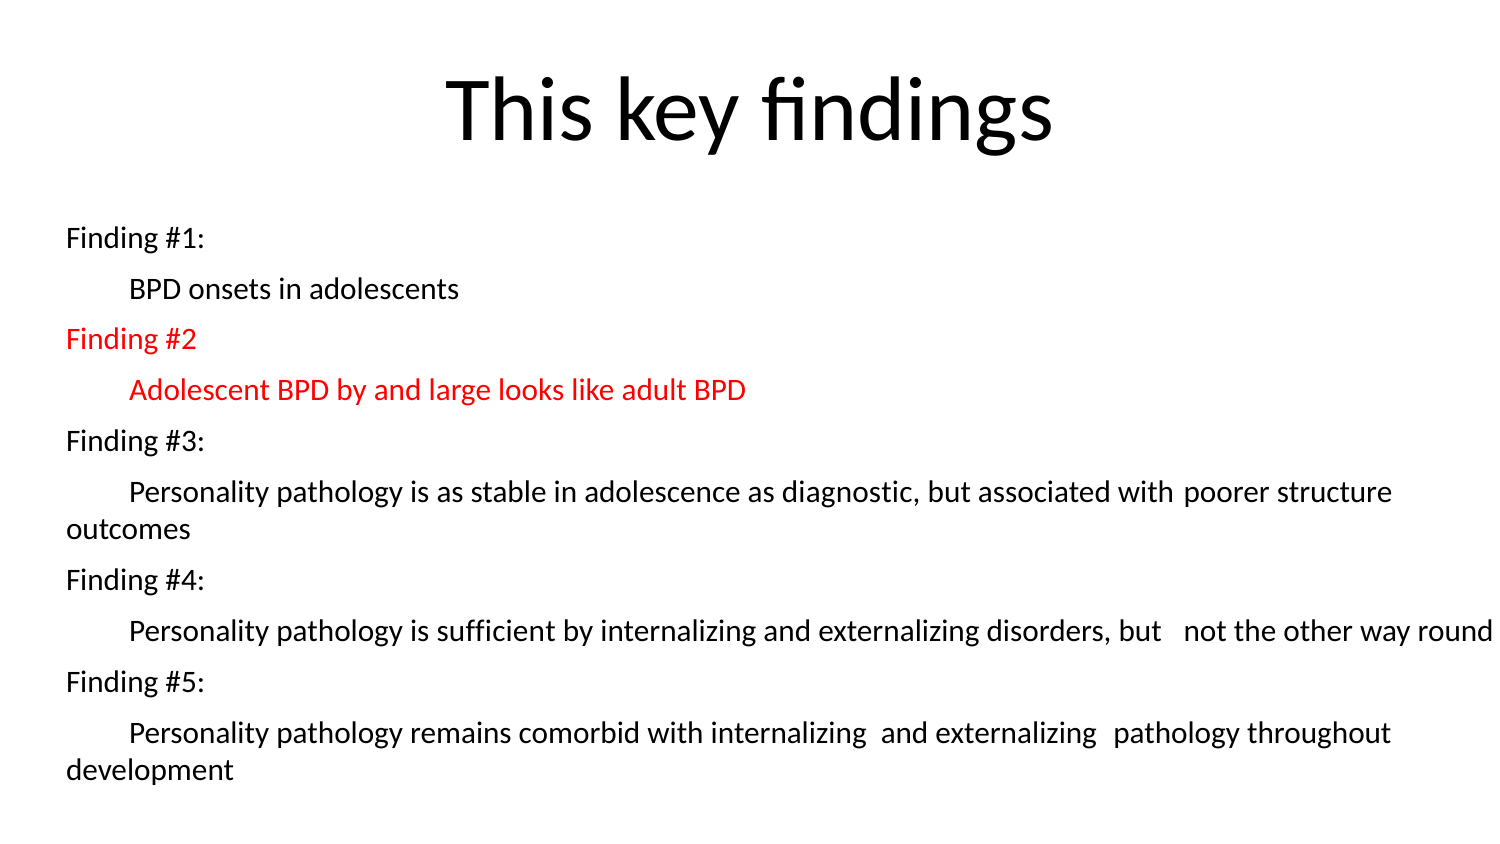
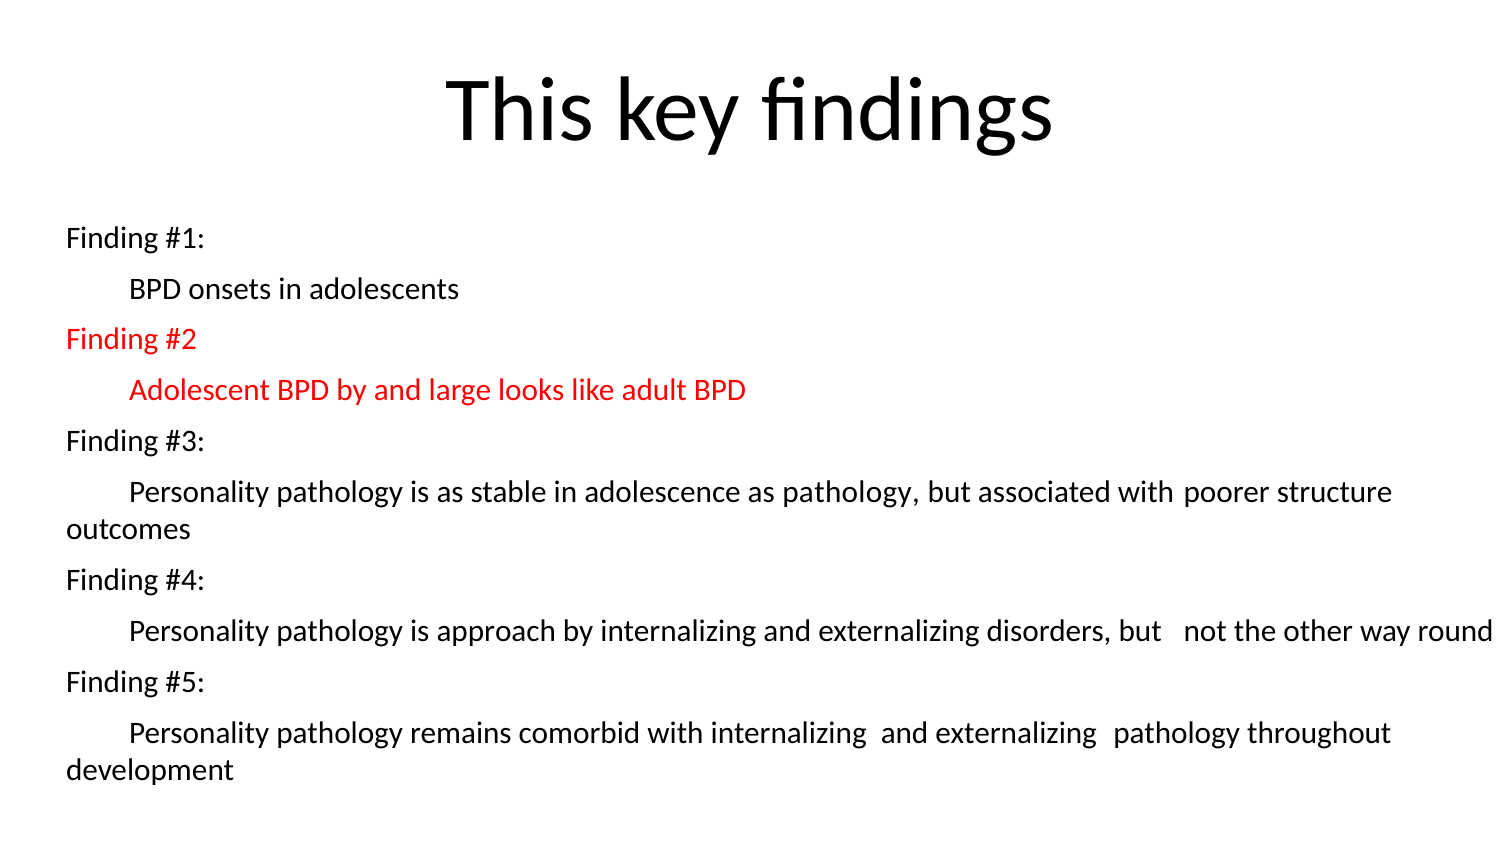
as diagnostic: diagnostic -> pathology
sufficient: sufficient -> approach
